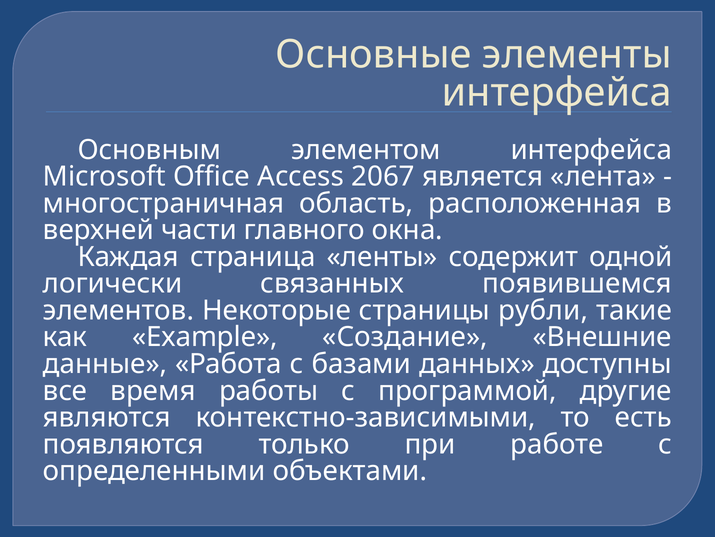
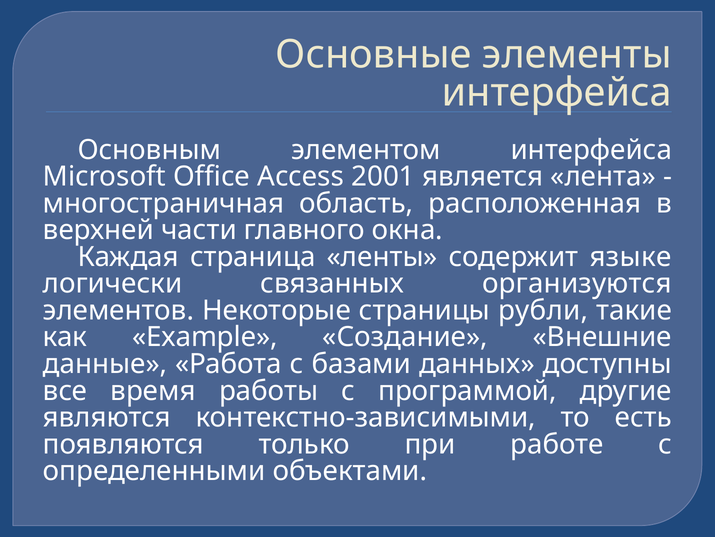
2067: 2067 -> 2001
одной: одной -> языке
появившемся: появившемся -> организуются
